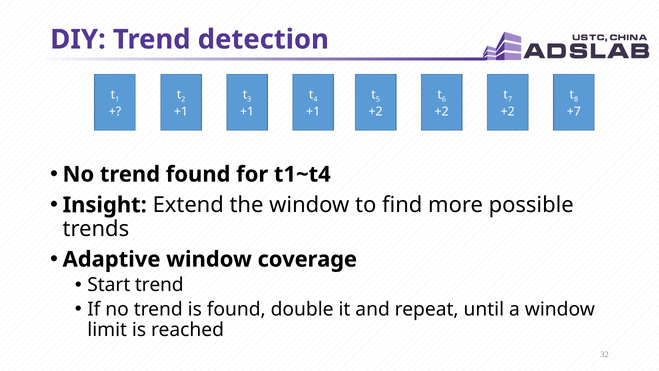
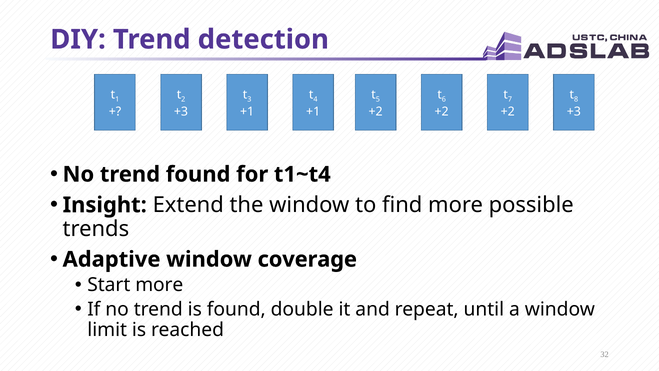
+1 at (181, 111): +1 -> +3
+7 at (574, 111): +7 -> +3
Start trend: trend -> more
